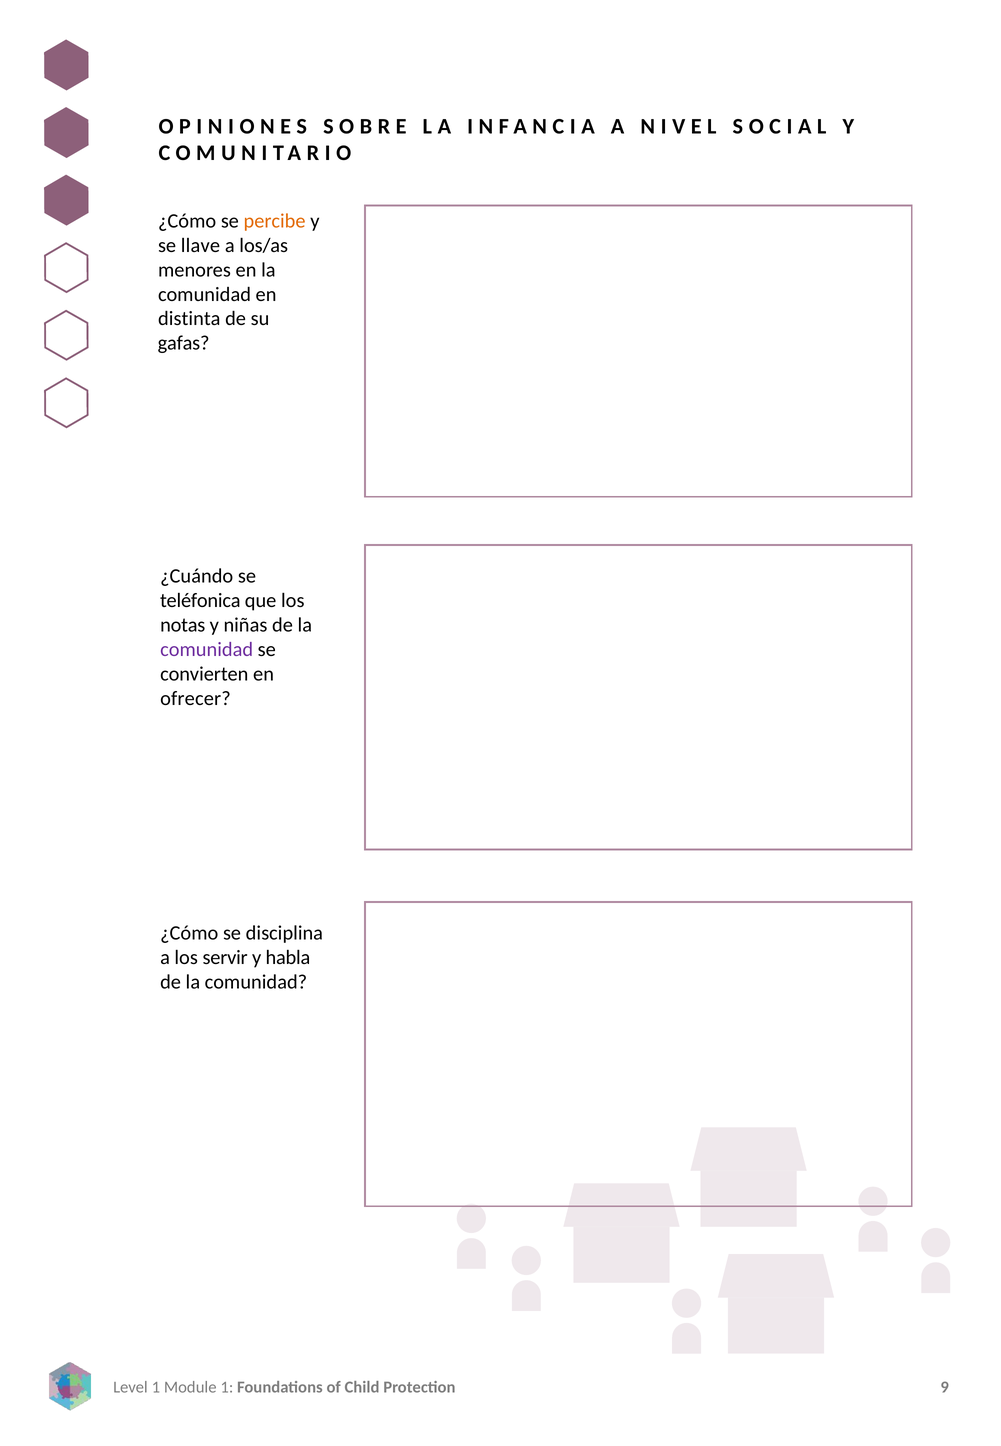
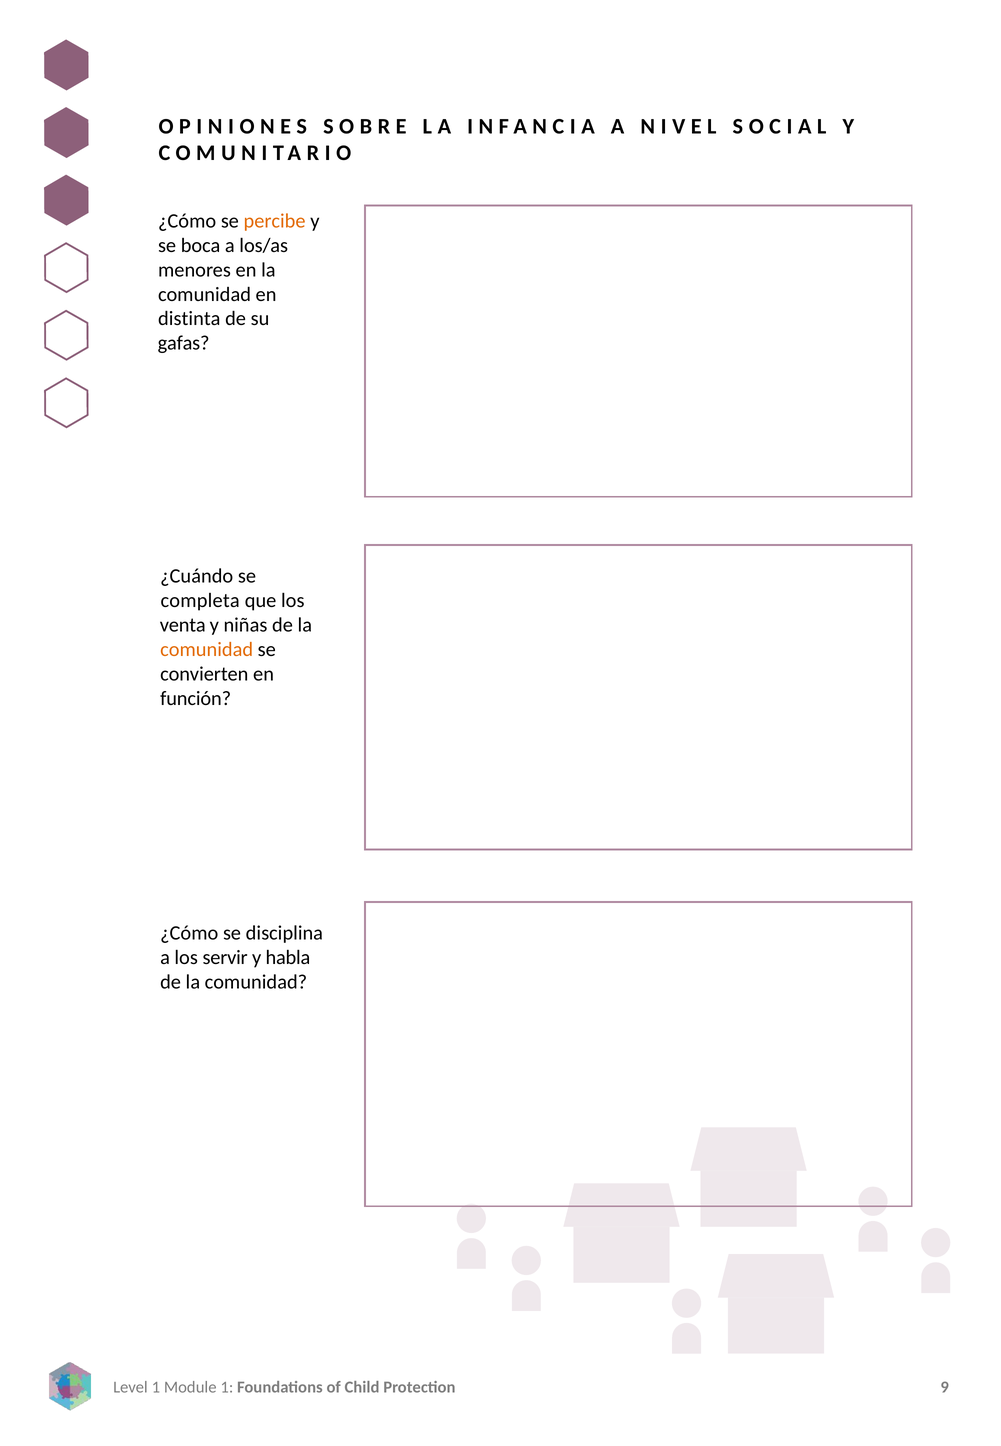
llave: llave -> boca
teléfonica: teléfonica -> completa
notas: notas -> venta
comunidad at (207, 650) colour: purple -> orange
ofrecer: ofrecer -> función
